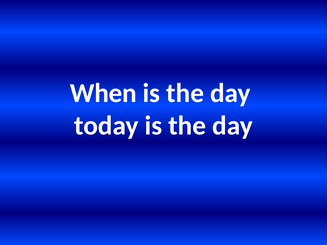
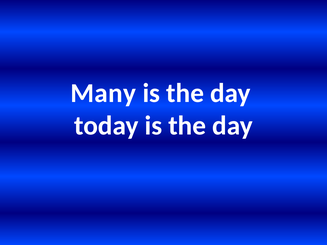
When: When -> Many
